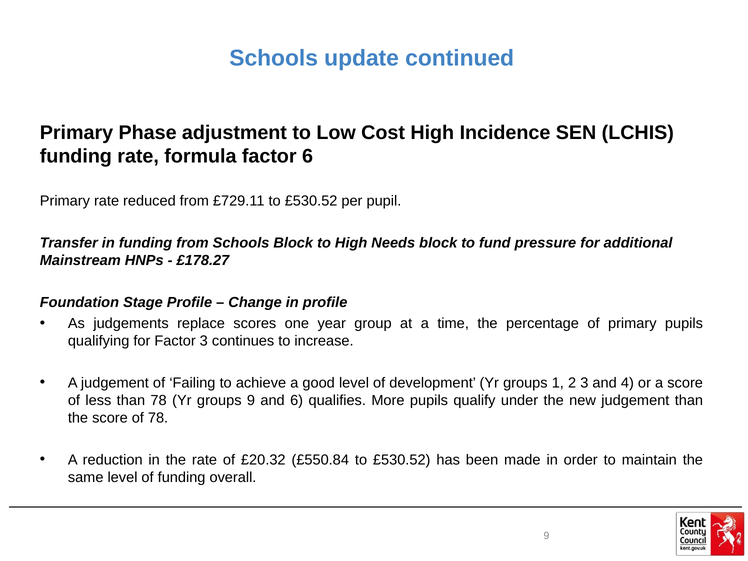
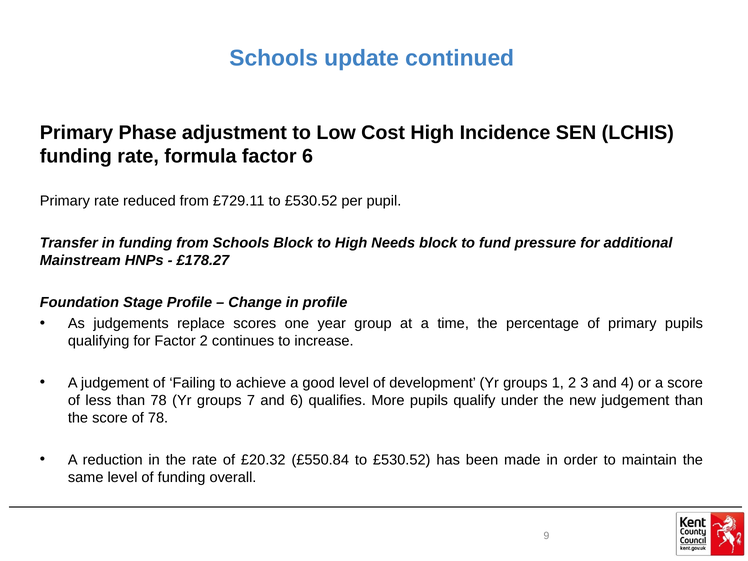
Factor 3: 3 -> 2
groups 9: 9 -> 7
